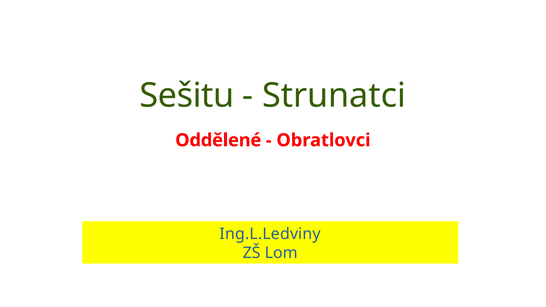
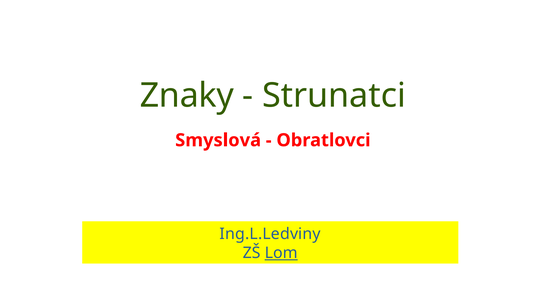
Sešitu: Sešitu -> Znaky
Oddělené: Oddělené -> Smyslová
Lom underline: none -> present
